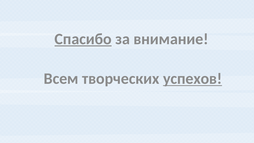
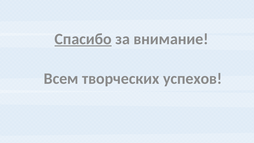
успехов underline: present -> none
